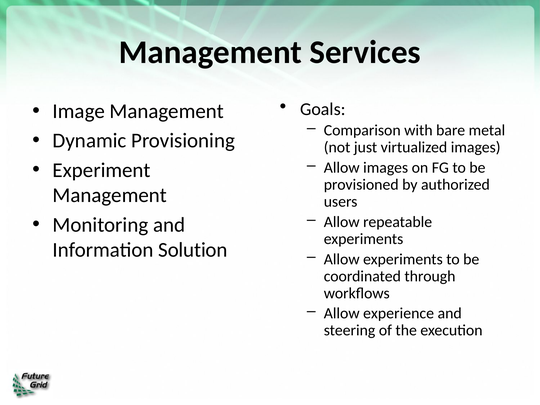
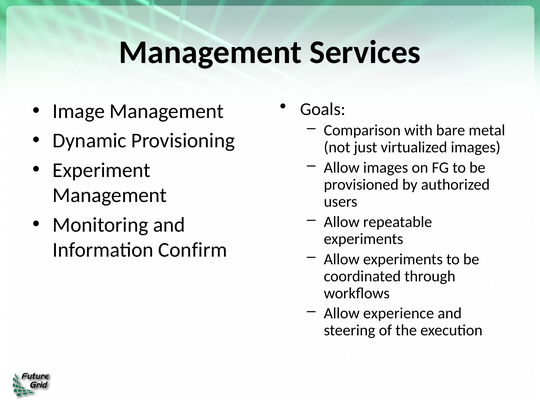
Solution: Solution -> Confirm
